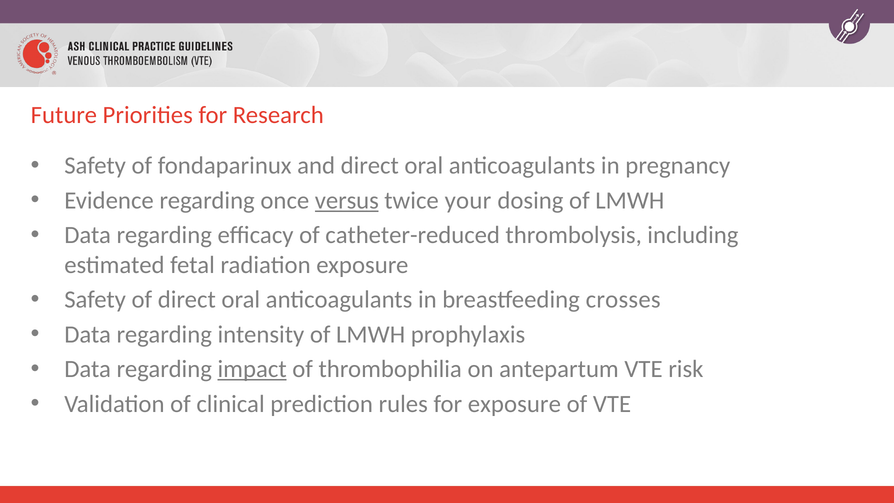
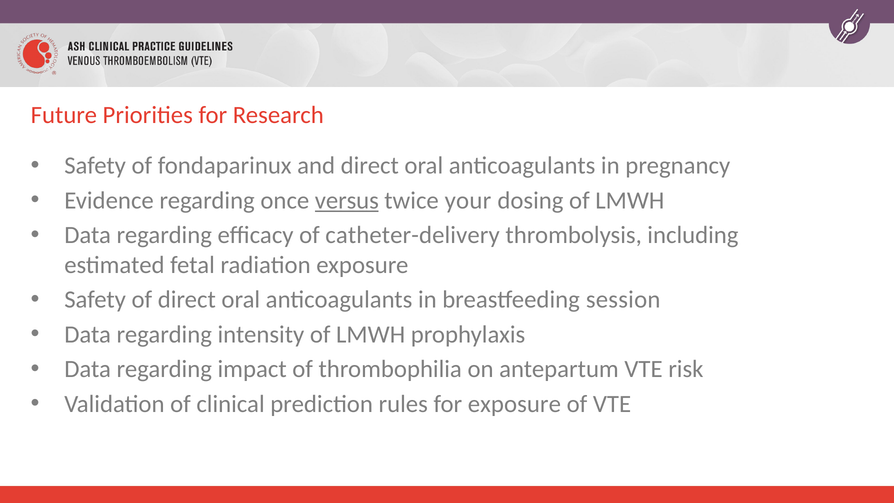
catheter-reduced: catheter-reduced -> catheter-delivery
crosses: crosses -> session
impact underline: present -> none
